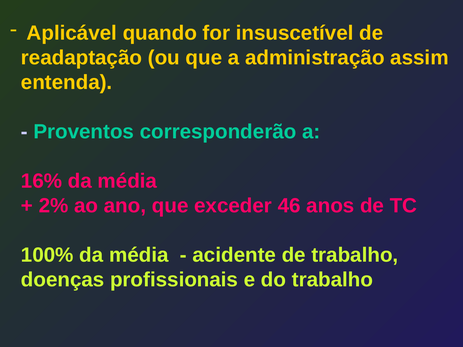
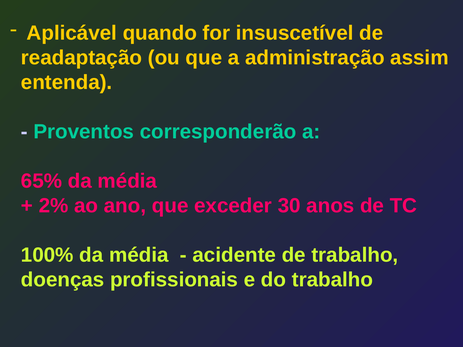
16%: 16% -> 65%
46: 46 -> 30
